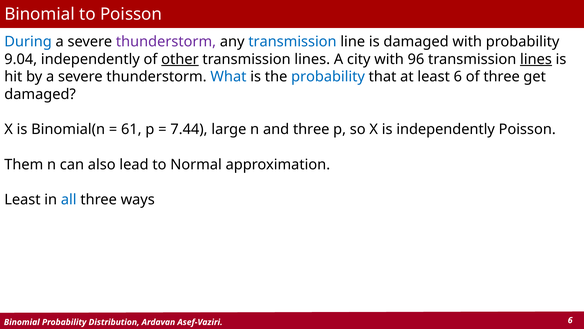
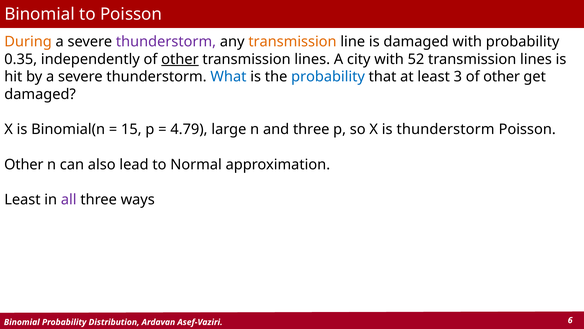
During colour: blue -> orange
transmission at (292, 42) colour: blue -> orange
9.04: 9.04 -> 0.35
96: 96 -> 52
lines at (536, 59) underline: present -> none
least 6: 6 -> 3
three at (502, 77): three -> other
61: 61 -> 15
7.44: 7.44 -> 4.79
is independently: independently -> thunderstorm
Them at (24, 164): Them -> Other
all colour: blue -> purple
